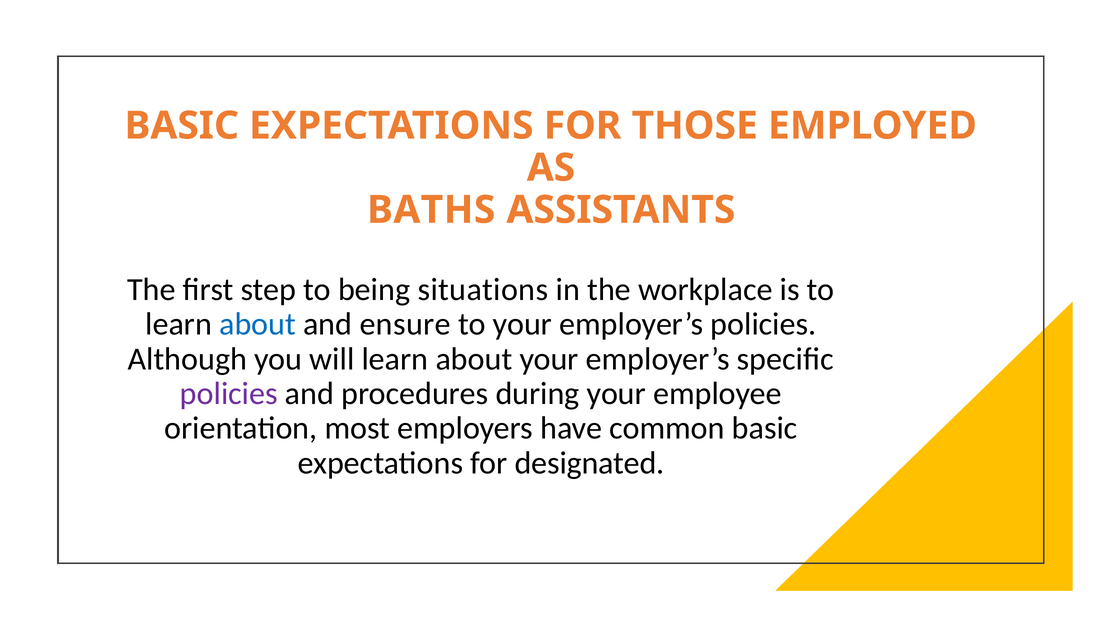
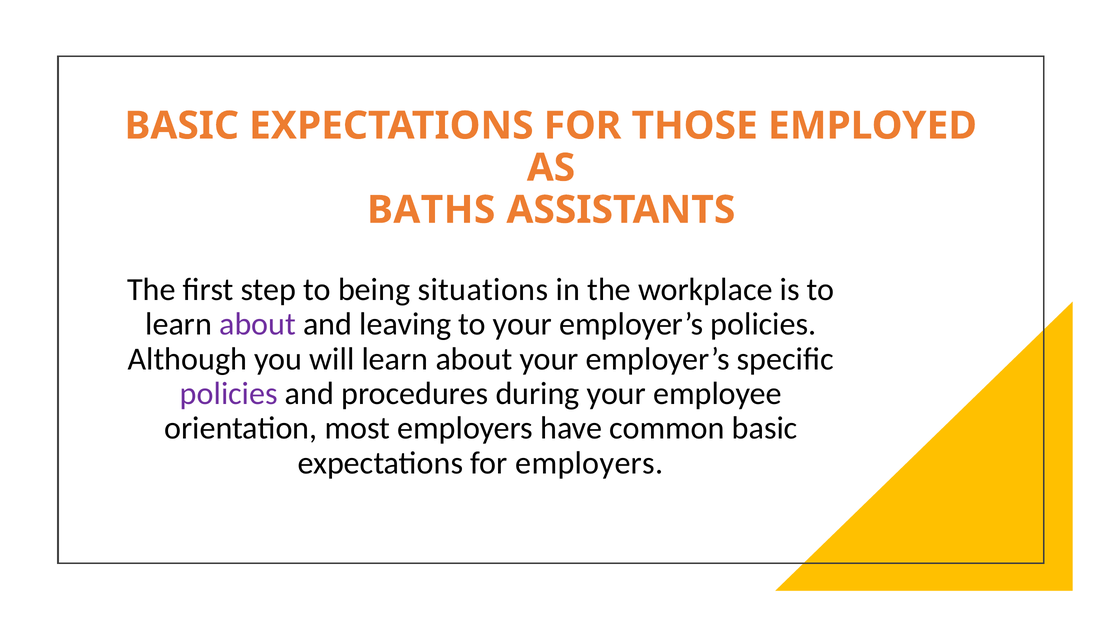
about at (258, 324) colour: blue -> purple
ensure: ensure -> leaving
for designated: designated -> employers
